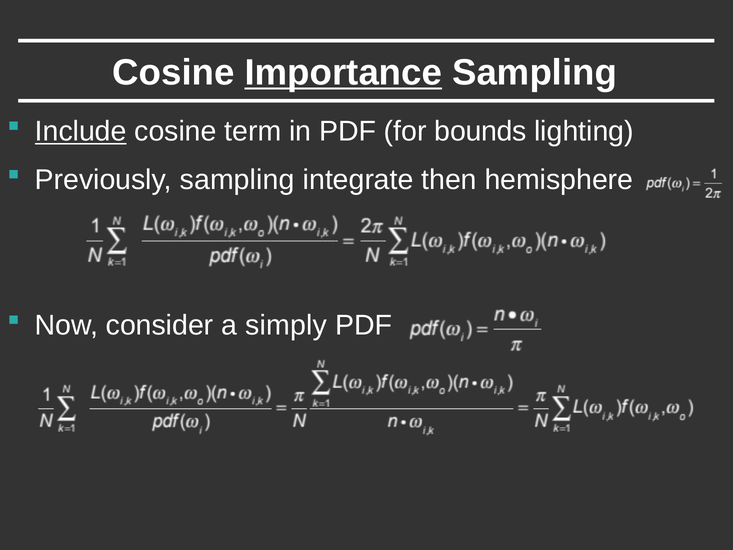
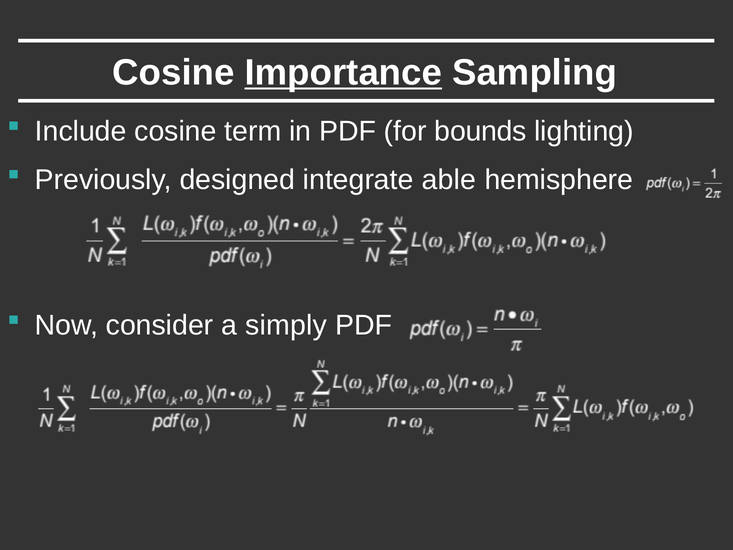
Include underline: present -> none
Previously sampling: sampling -> designed
then: then -> able
